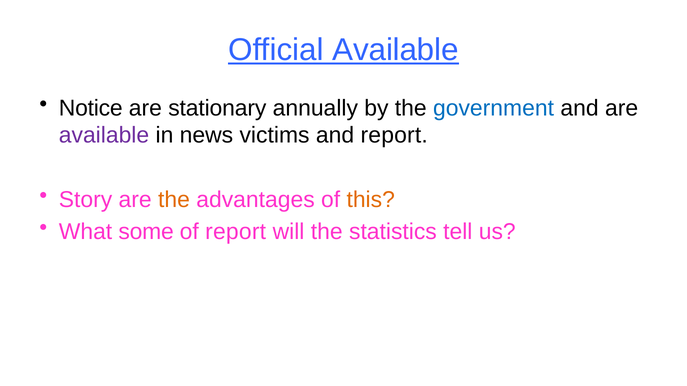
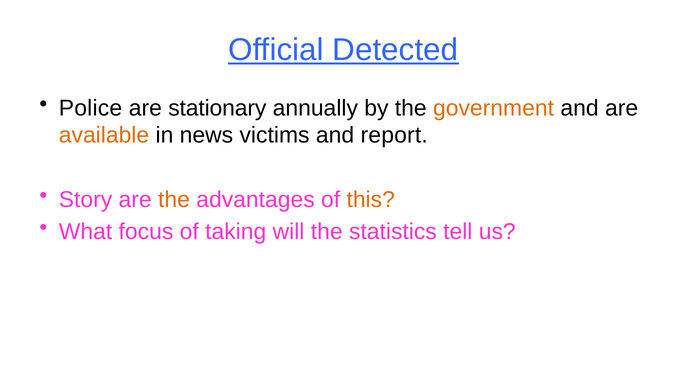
Official Available: Available -> Detected
Notice: Notice -> Police
government colour: blue -> orange
available at (104, 136) colour: purple -> orange
some: some -> focus
of report: report -> taking
